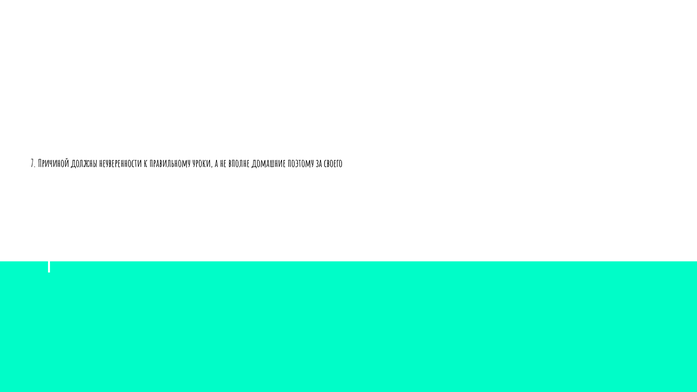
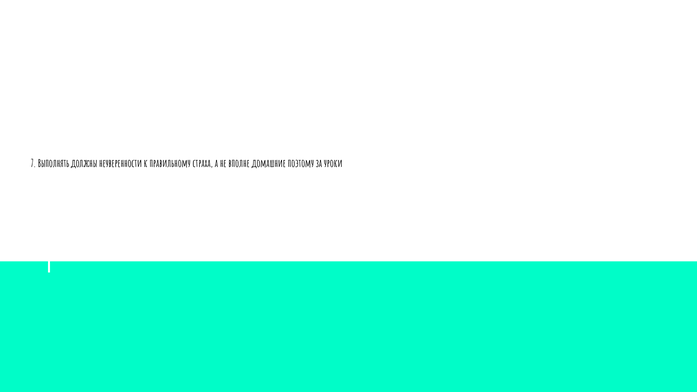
Причиной: Причиной -> Выполнять
уроки: уроки -> страха
своего: своего -> уроки
